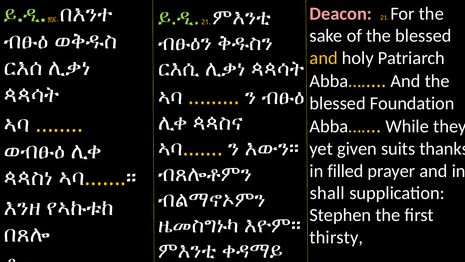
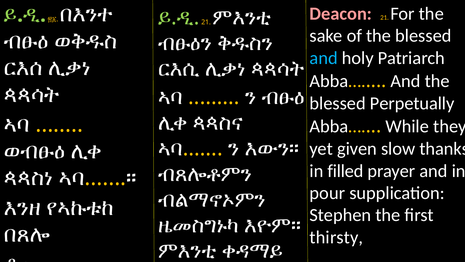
and at (324, 58) colour: yellow -> light blue
Foundation: Foundation -> Perpetually
suits: suits -> slow
shall: shall -> pour
